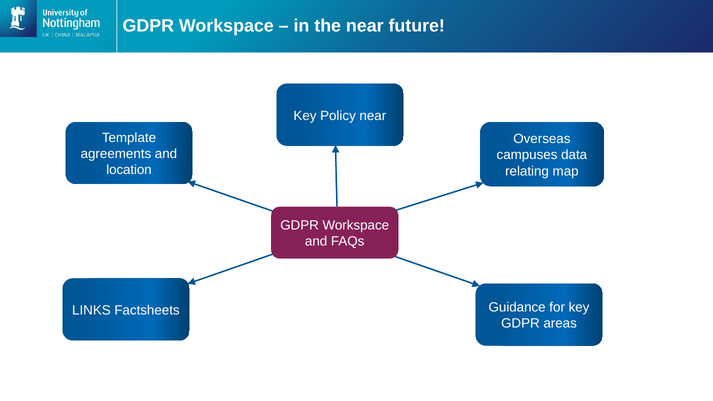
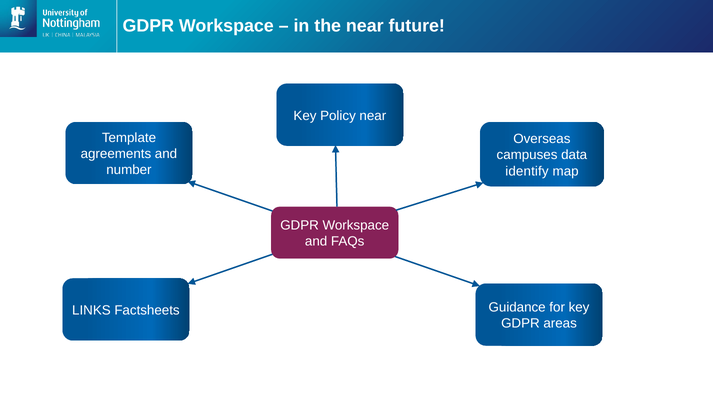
location: location -> number
relating: relating -> identify
